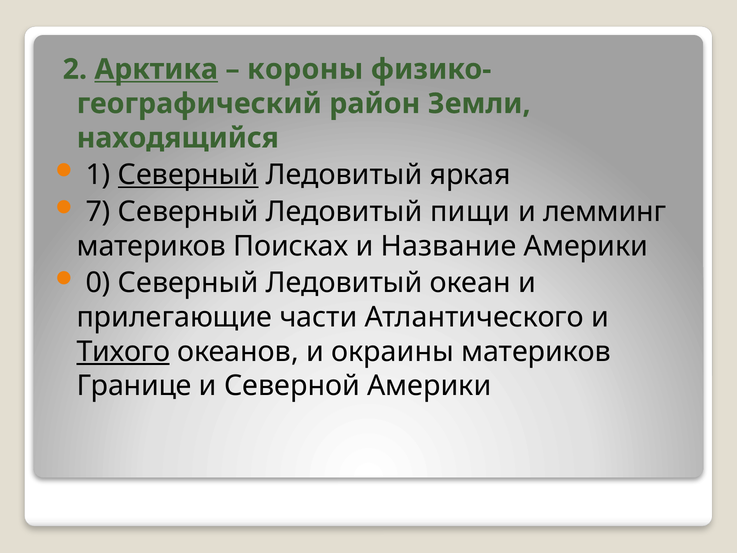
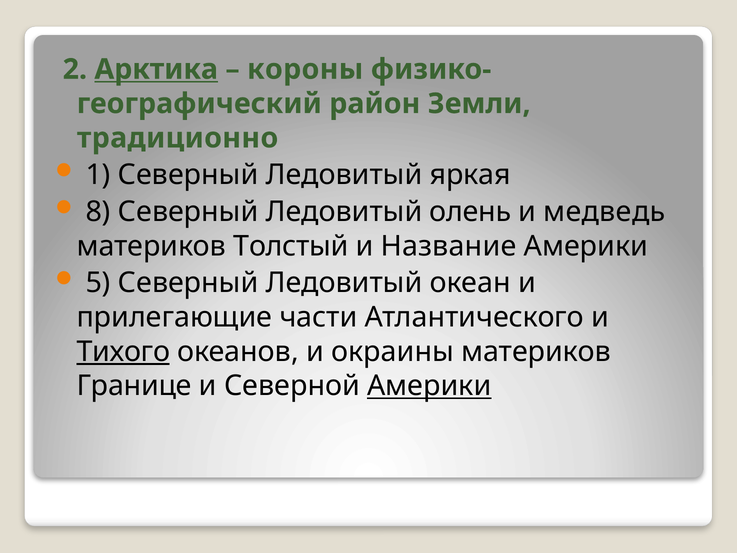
находящийся: находящийся -> традиционно
Северный at (188, 175) underline: present -> none
7: 7 -> 8
пищи: пищи -> олень
лемминг: лемминг -> медведь
Поисках: Поисках -> Толстый
0: 0 -> 5
Америки at (429, 386) underline: none -> present
